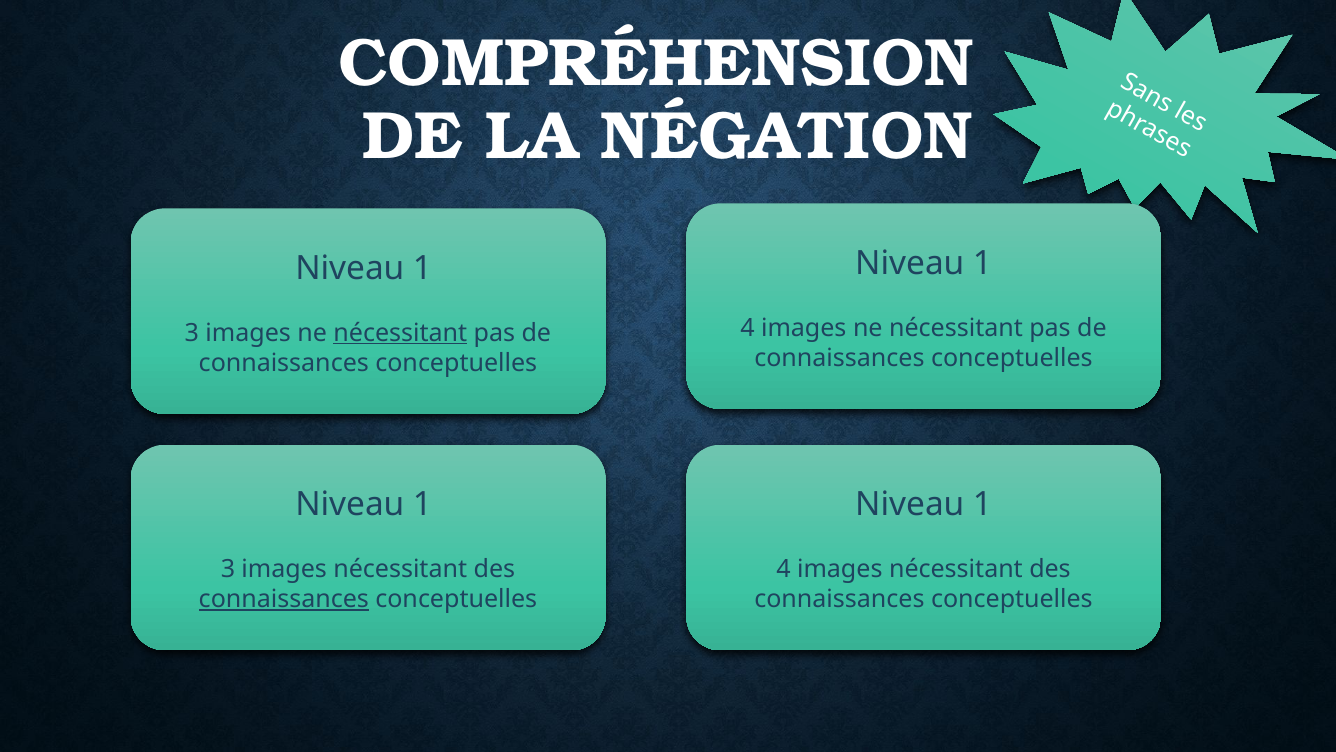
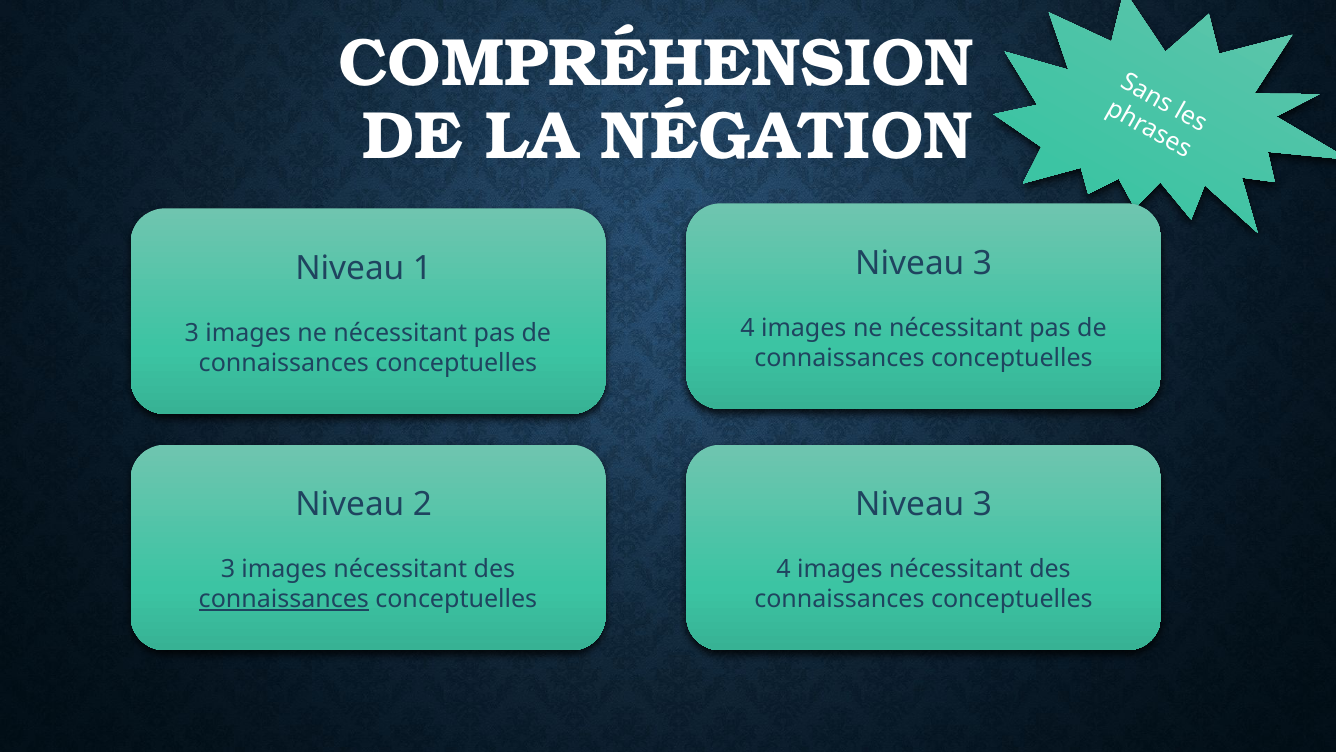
1 at (982, 263): 1 -> 3
nécessitant at (400, 333) underline: present -> none
1 at (423, 504): 1 -> 2
1 at (982, 504): 1 -> 3
